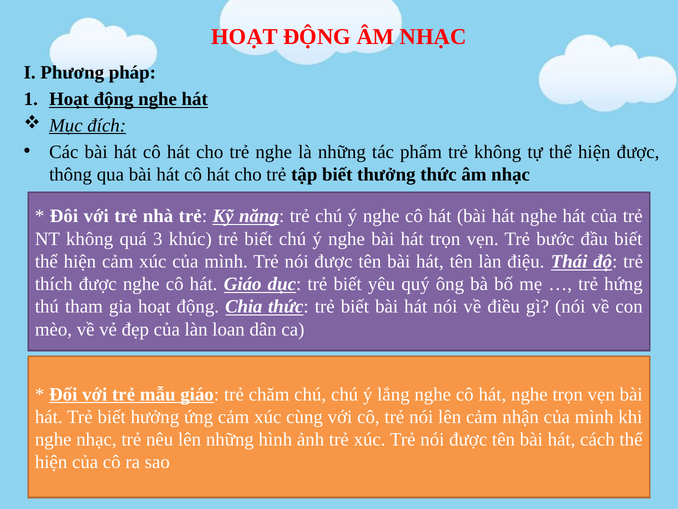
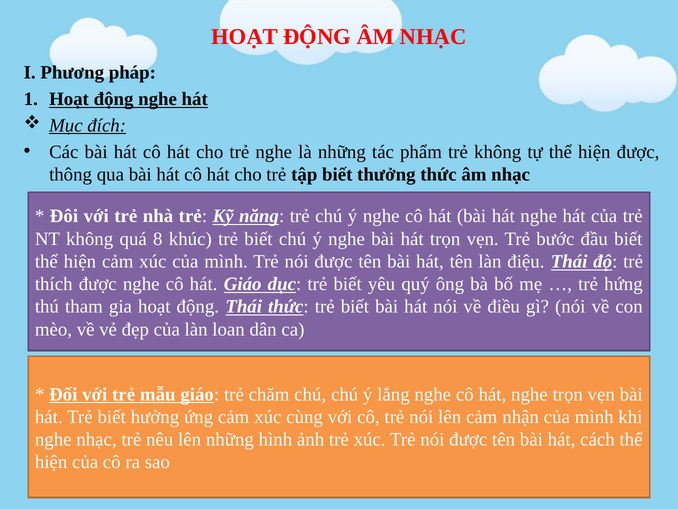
3: 3 -> 8
động Chia: Chia -> Thái
